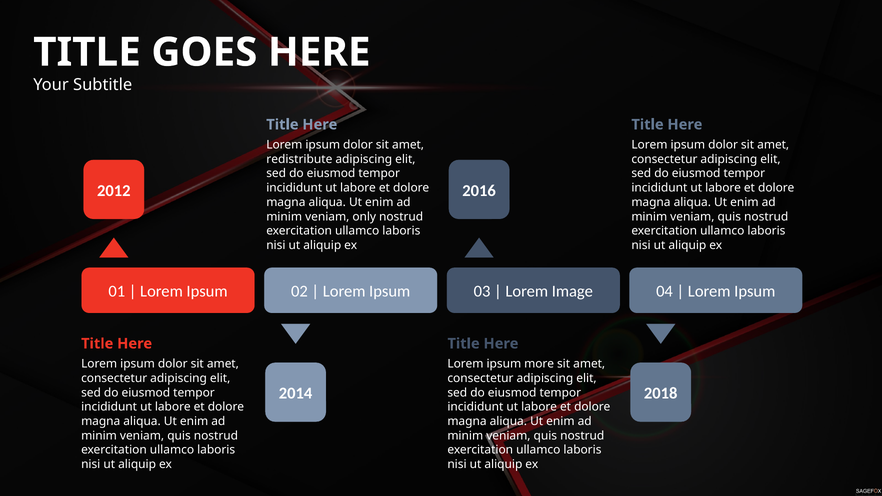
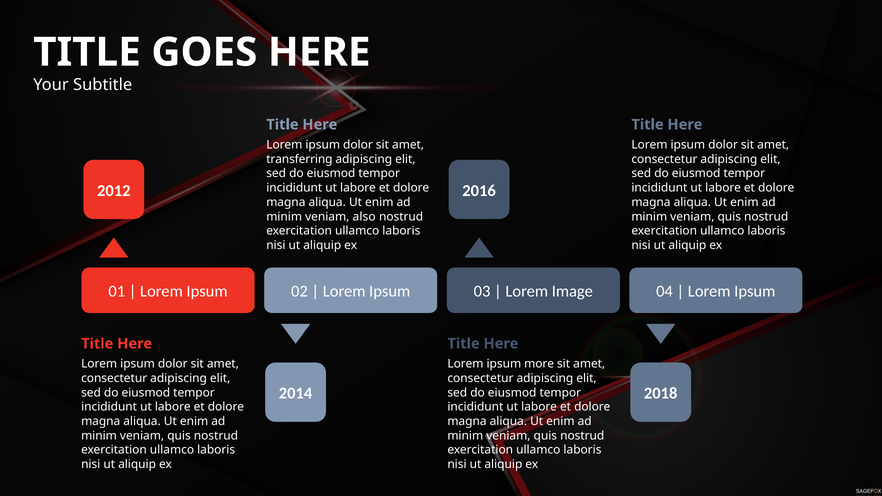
redistribute: redistribute -> transferring
only: only -> also
